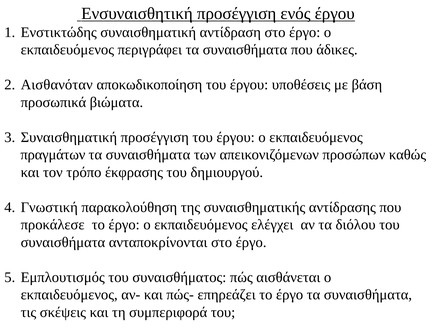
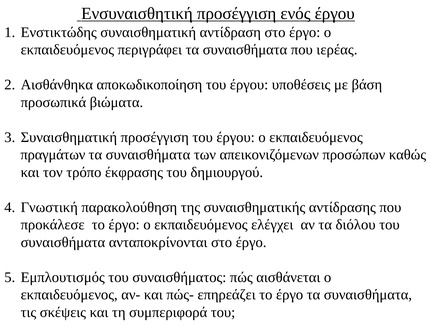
άδικες: άδικες -> ιερέας
Αισθανόταν: Αισθανόταν -> Αισθάνθηκα
